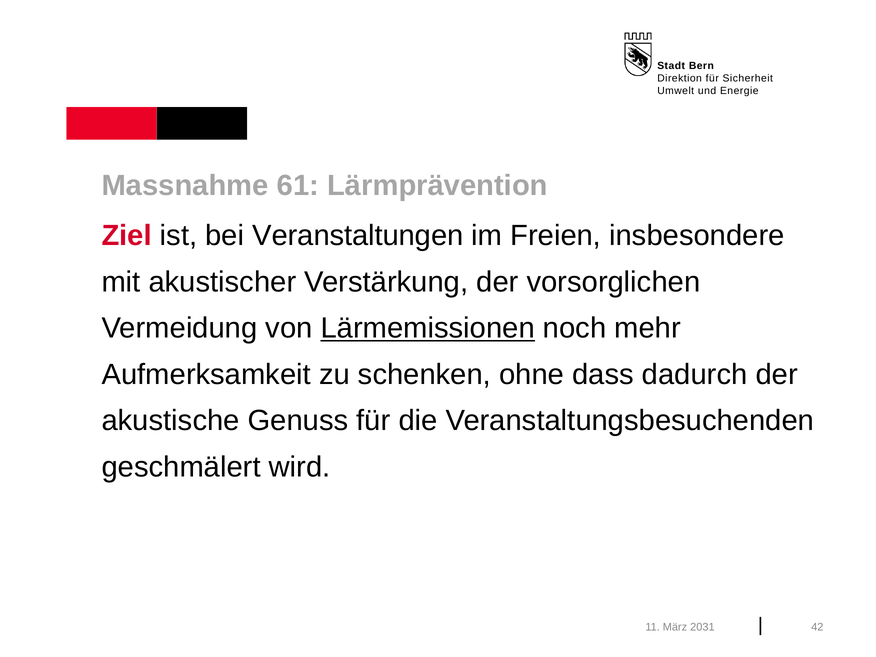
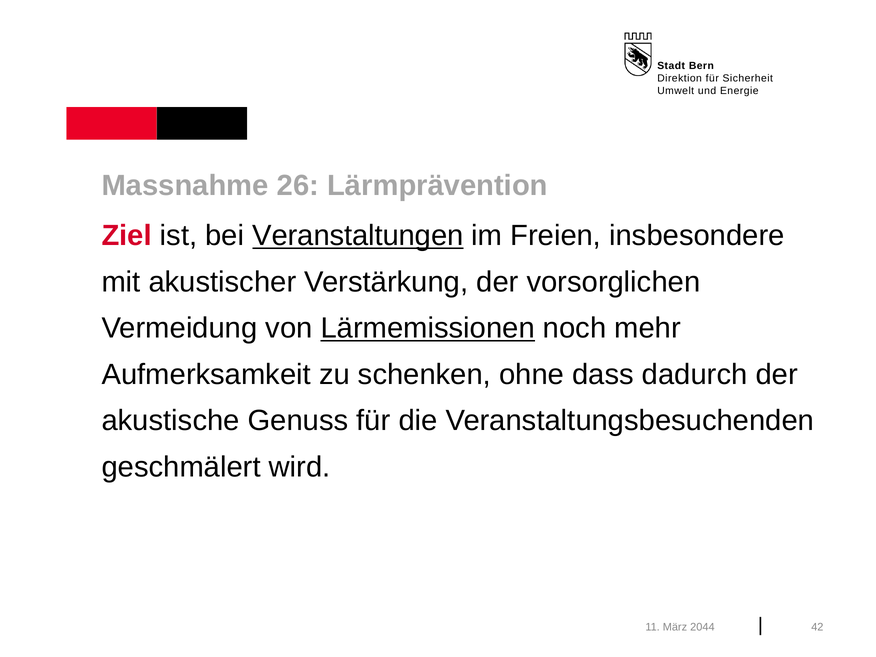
61: 61 -> 26
Veranstaltungen underline: none -> present
2031: 2031 -> 2044
